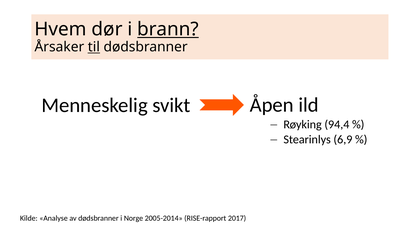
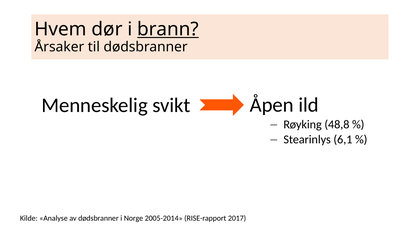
til underline: present -> none
94,4: 94,4 -> 48,8
6,9: 6,9 -> 6,1
